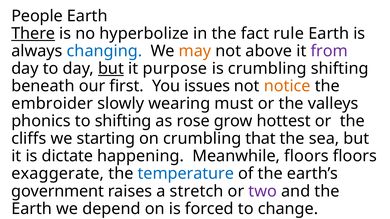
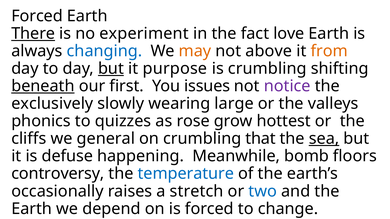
People at (37, 16): People -> Forced
hyperbolize: hyperbolize -> experiment
rule: rule -> love
from colour: purple -> orange
beneath underline: none -> present
notice colour: orange -> purple
embroider: embroider -> exclusively
must: must -> large
to shifting: shifting -> quizzes
starting: starting -> general
sea underline: none -> present
dictate: dictate -> defuse
Meanwhile floors: floors -> bomb
exaggerate: exaggerate -> controversy
government: government -> occasionally
two colour: purple -> blue
